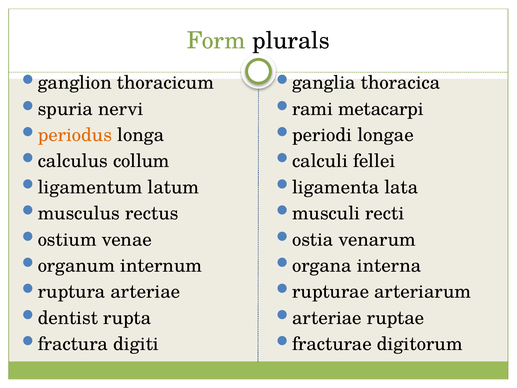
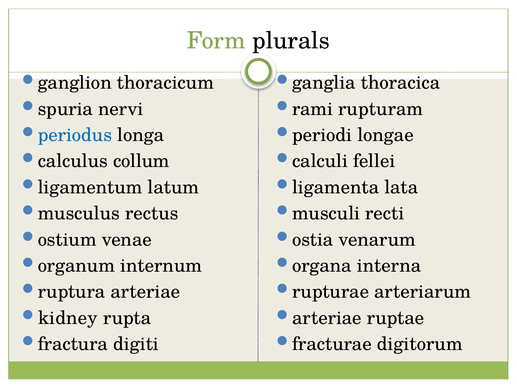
metacarpi: metacarpi -> rupturam
periodus colour: orange -> blue
dentist: dentist -> kidney
